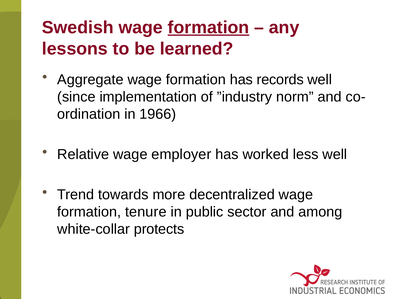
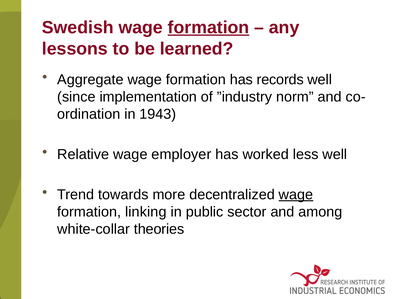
1966: 1966 -> 1943
wage at (296, 194) underline: none -> present
tenure: tenure -> linking
protects: protects -> theories
